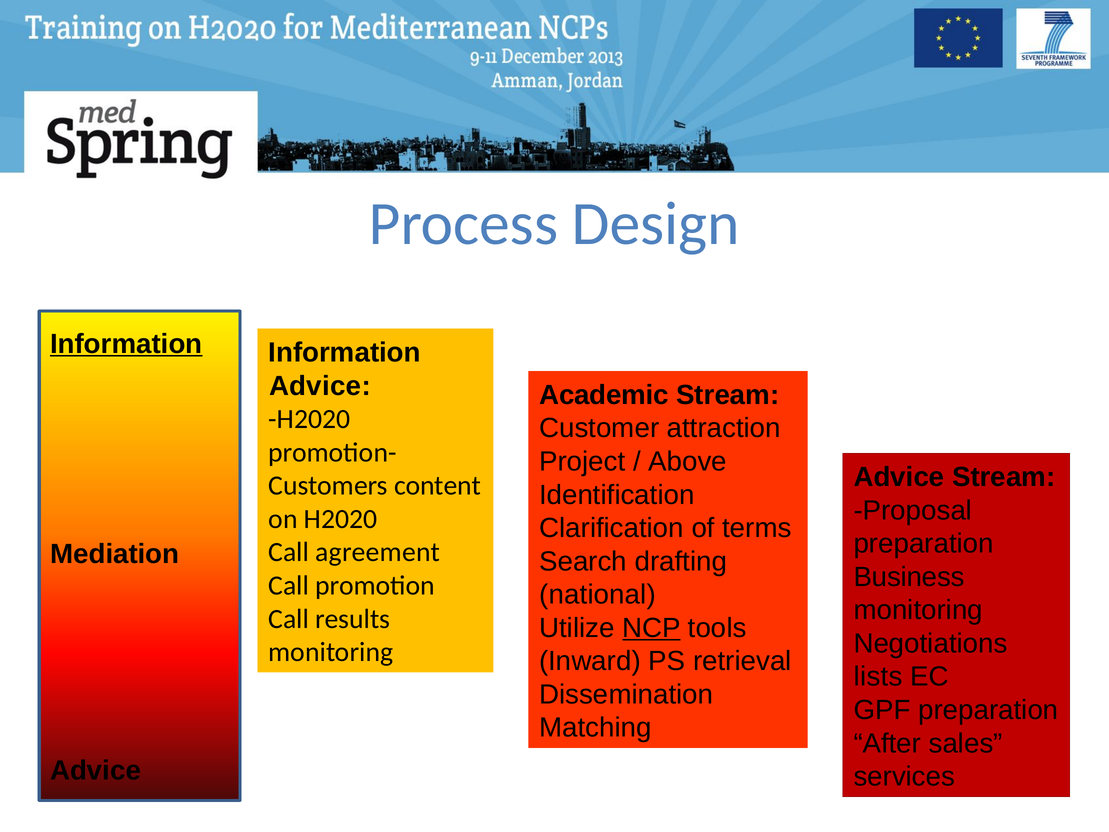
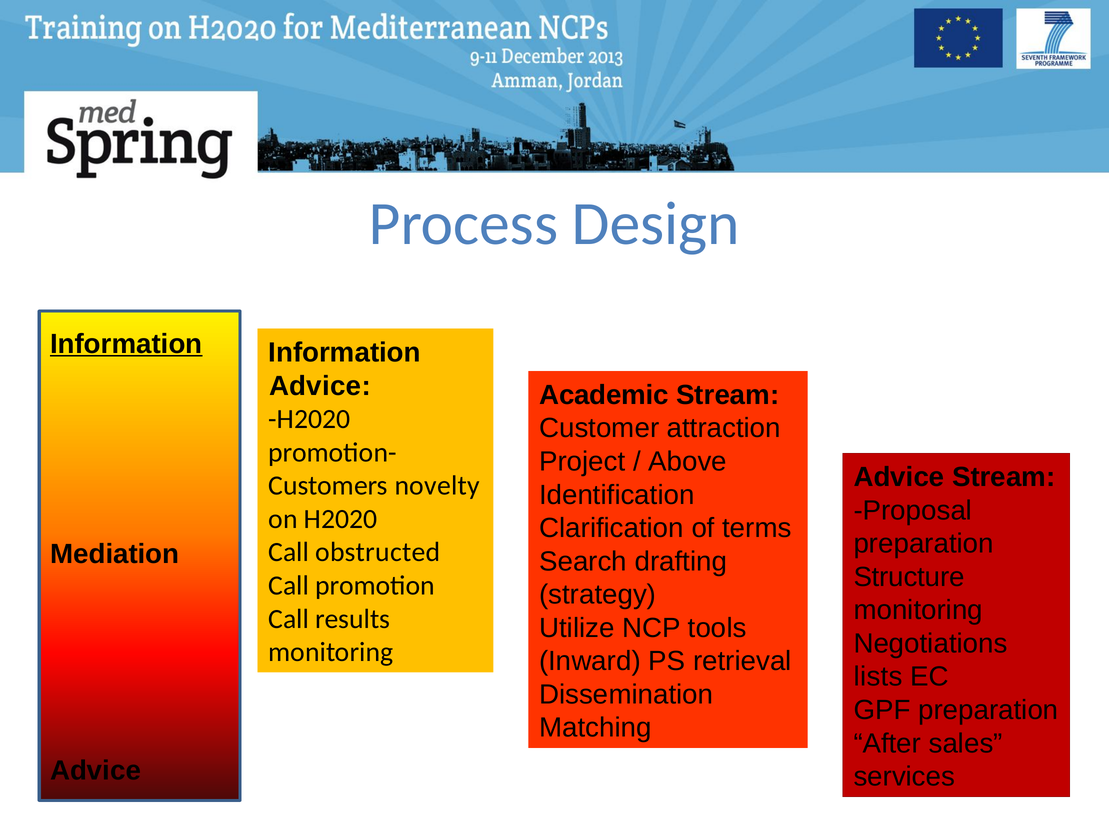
content: content -> novelty
agreement: agreement -> obstructed
Business: Business -> Structure
national: national -> strategy
NCP underline: present -> none
